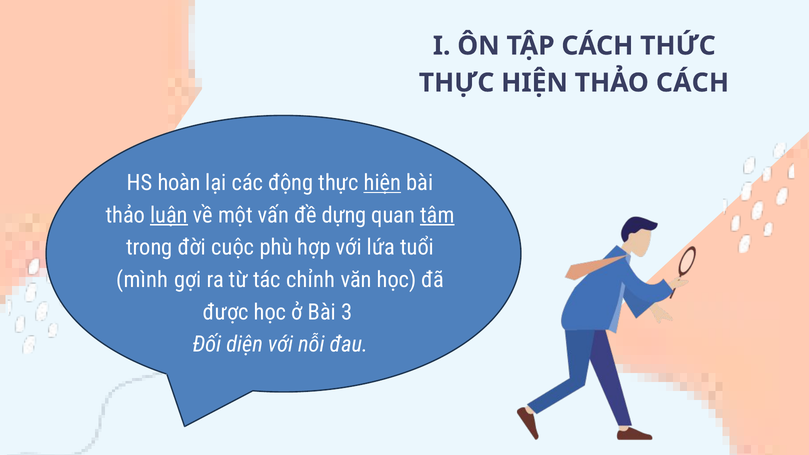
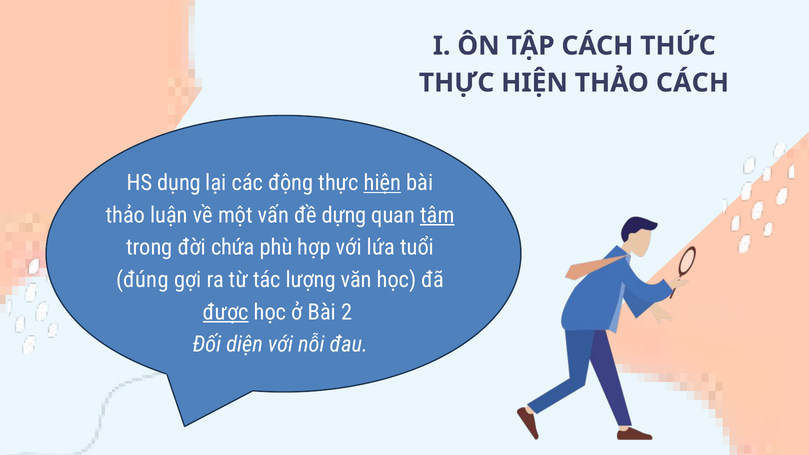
hoàn: hoàn -> dụng
luận underline: present -> none
cuộc: cuộc -> chứa
mình: mình -> đúng
chỉnh: chỉnh -> lượng
được underline: none -> present
3: 3 -> 2
